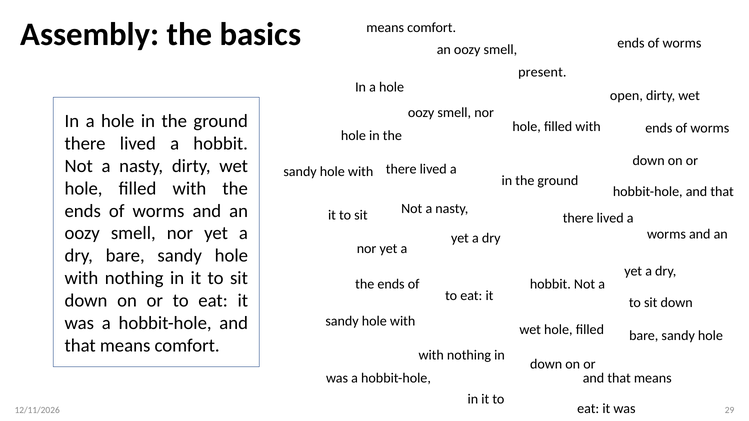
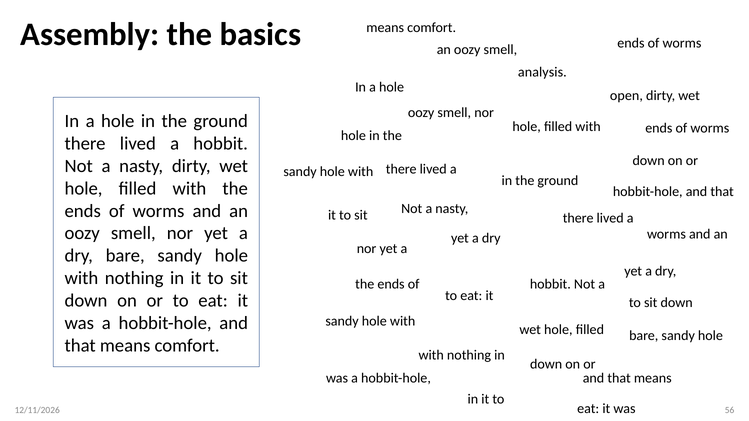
present: present -> analysis
29: 29 -> 56
